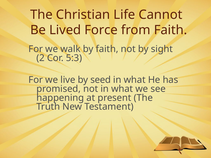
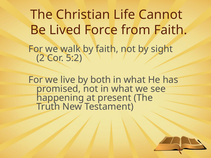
5:3: 5:3 -> 5:2
seed: seed -> both
